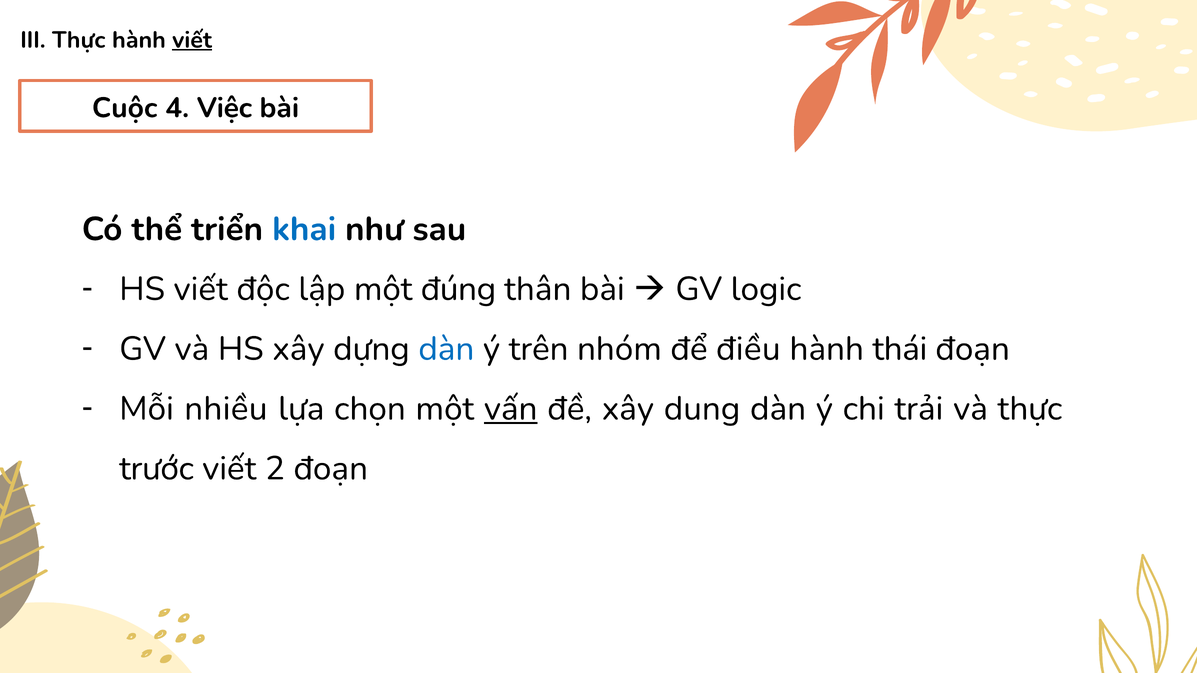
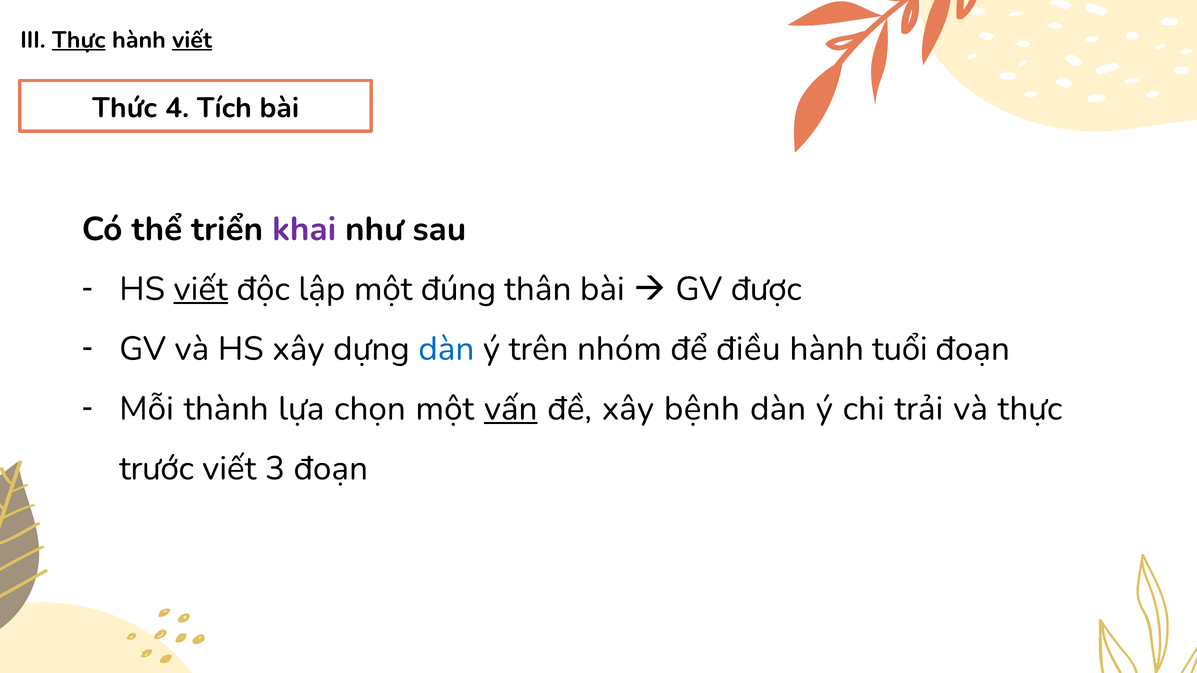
Thực at (79, 40) underline: none -> present
Cuộc: Cuộc -> Thức
Việc: Việc -> Tích
khai colour: blue -> purple
viết at (201, 289) underline: none -> present
logic: logic -> được
thái: thái -> tuổi
nhiều: nhiều -> thành
dung: dung -> bệnh
2: 2 -> 3
